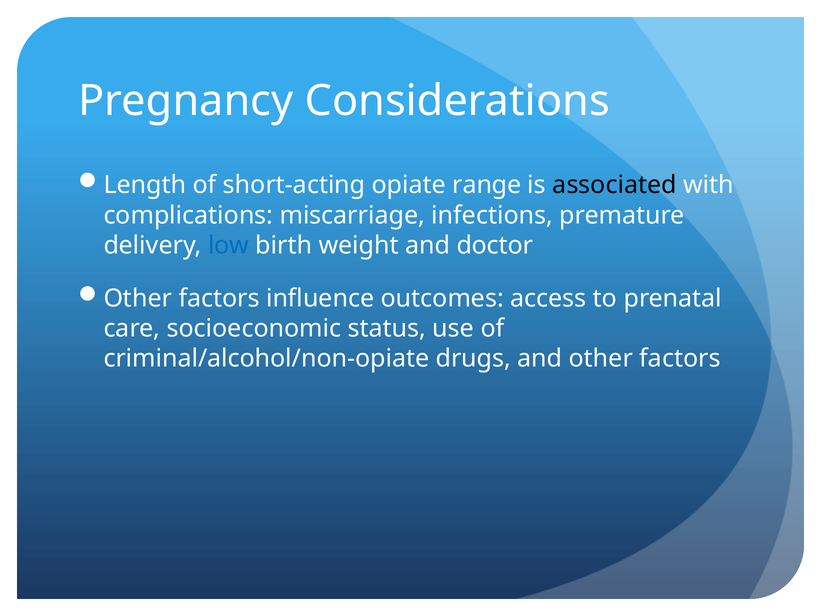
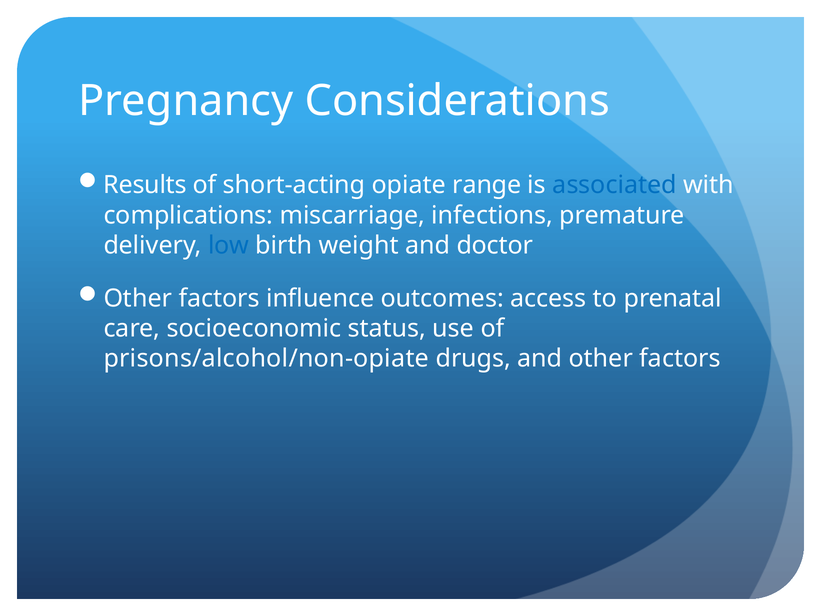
Length: Length -> Results
associated colour: black -> blue
criminal/alcohol/non-opiate: criminal/alcohol/non-opiate -> prisons/alcohol/non-opiate
